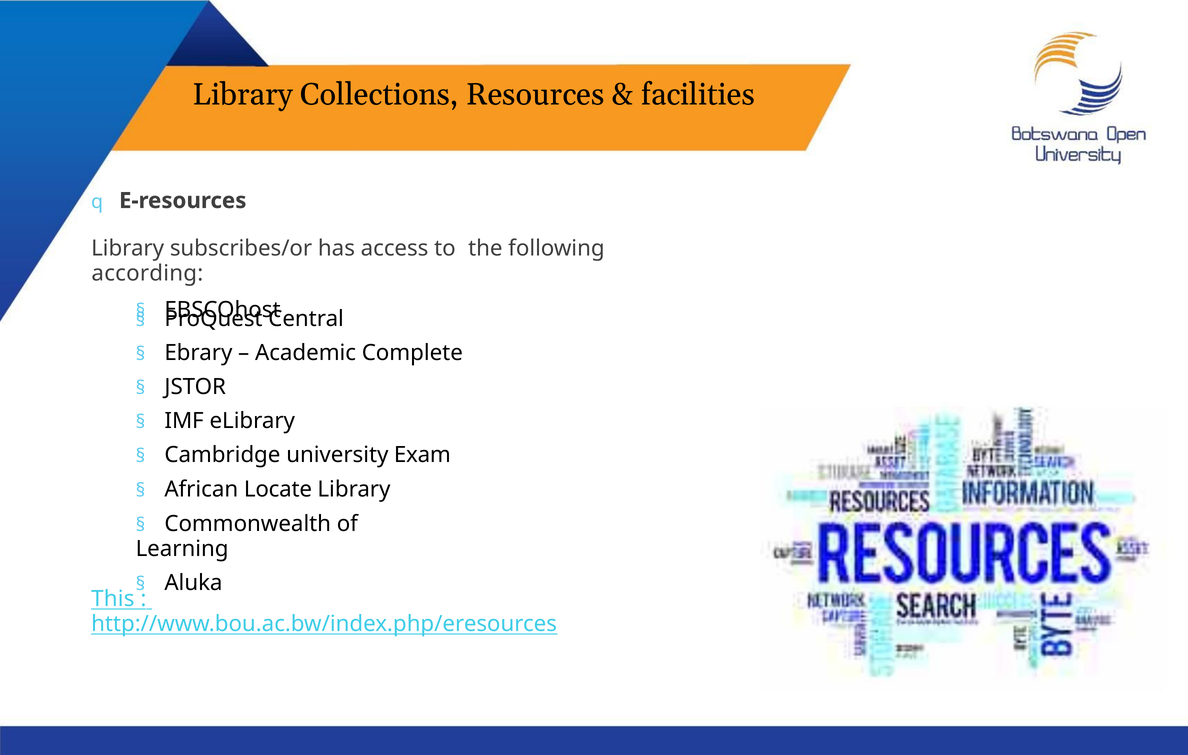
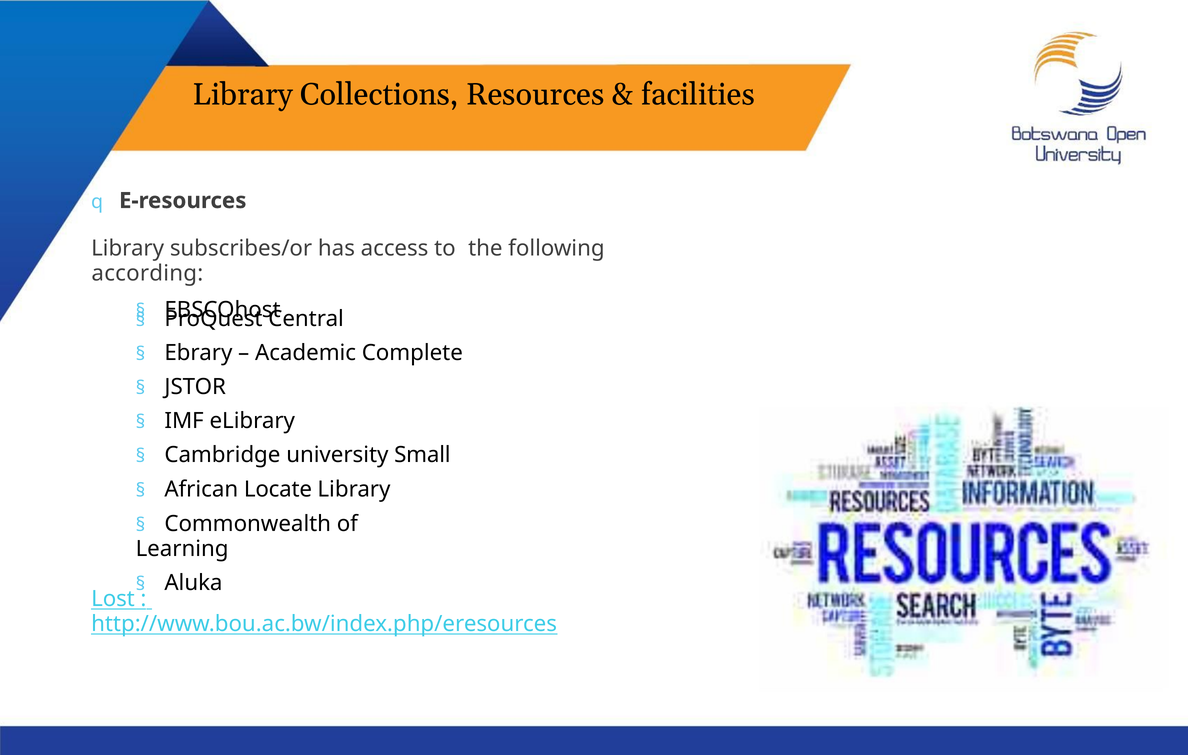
Exam: Exam -> Small
This: This -> Lost
